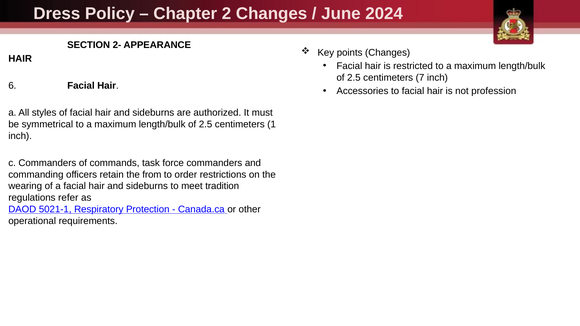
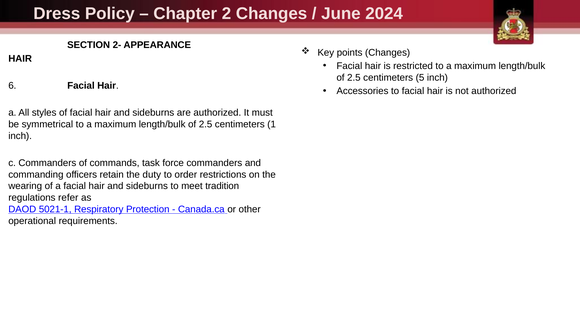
7: 7 -> 5
not profession: profession -> authorized
from: from -> duty
